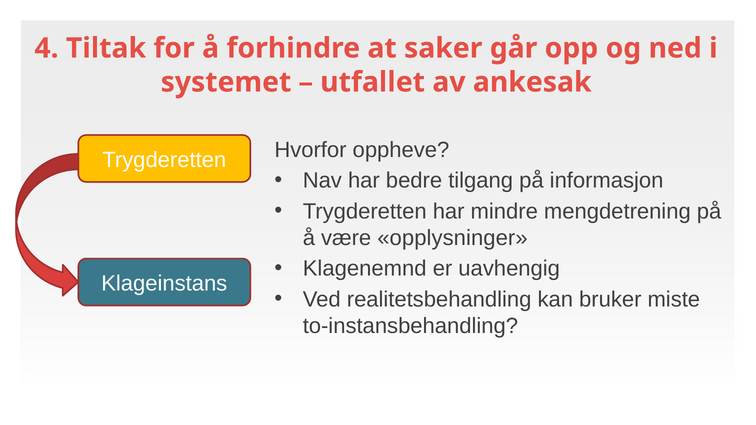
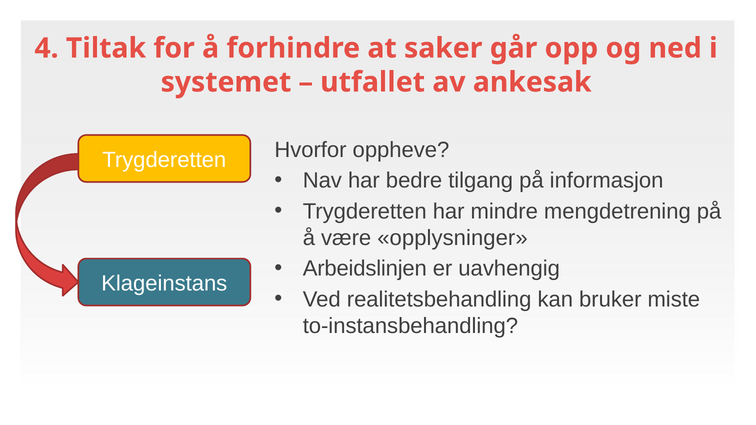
Klagenemnd: Klagenemnd -> Arbeidslinjen
